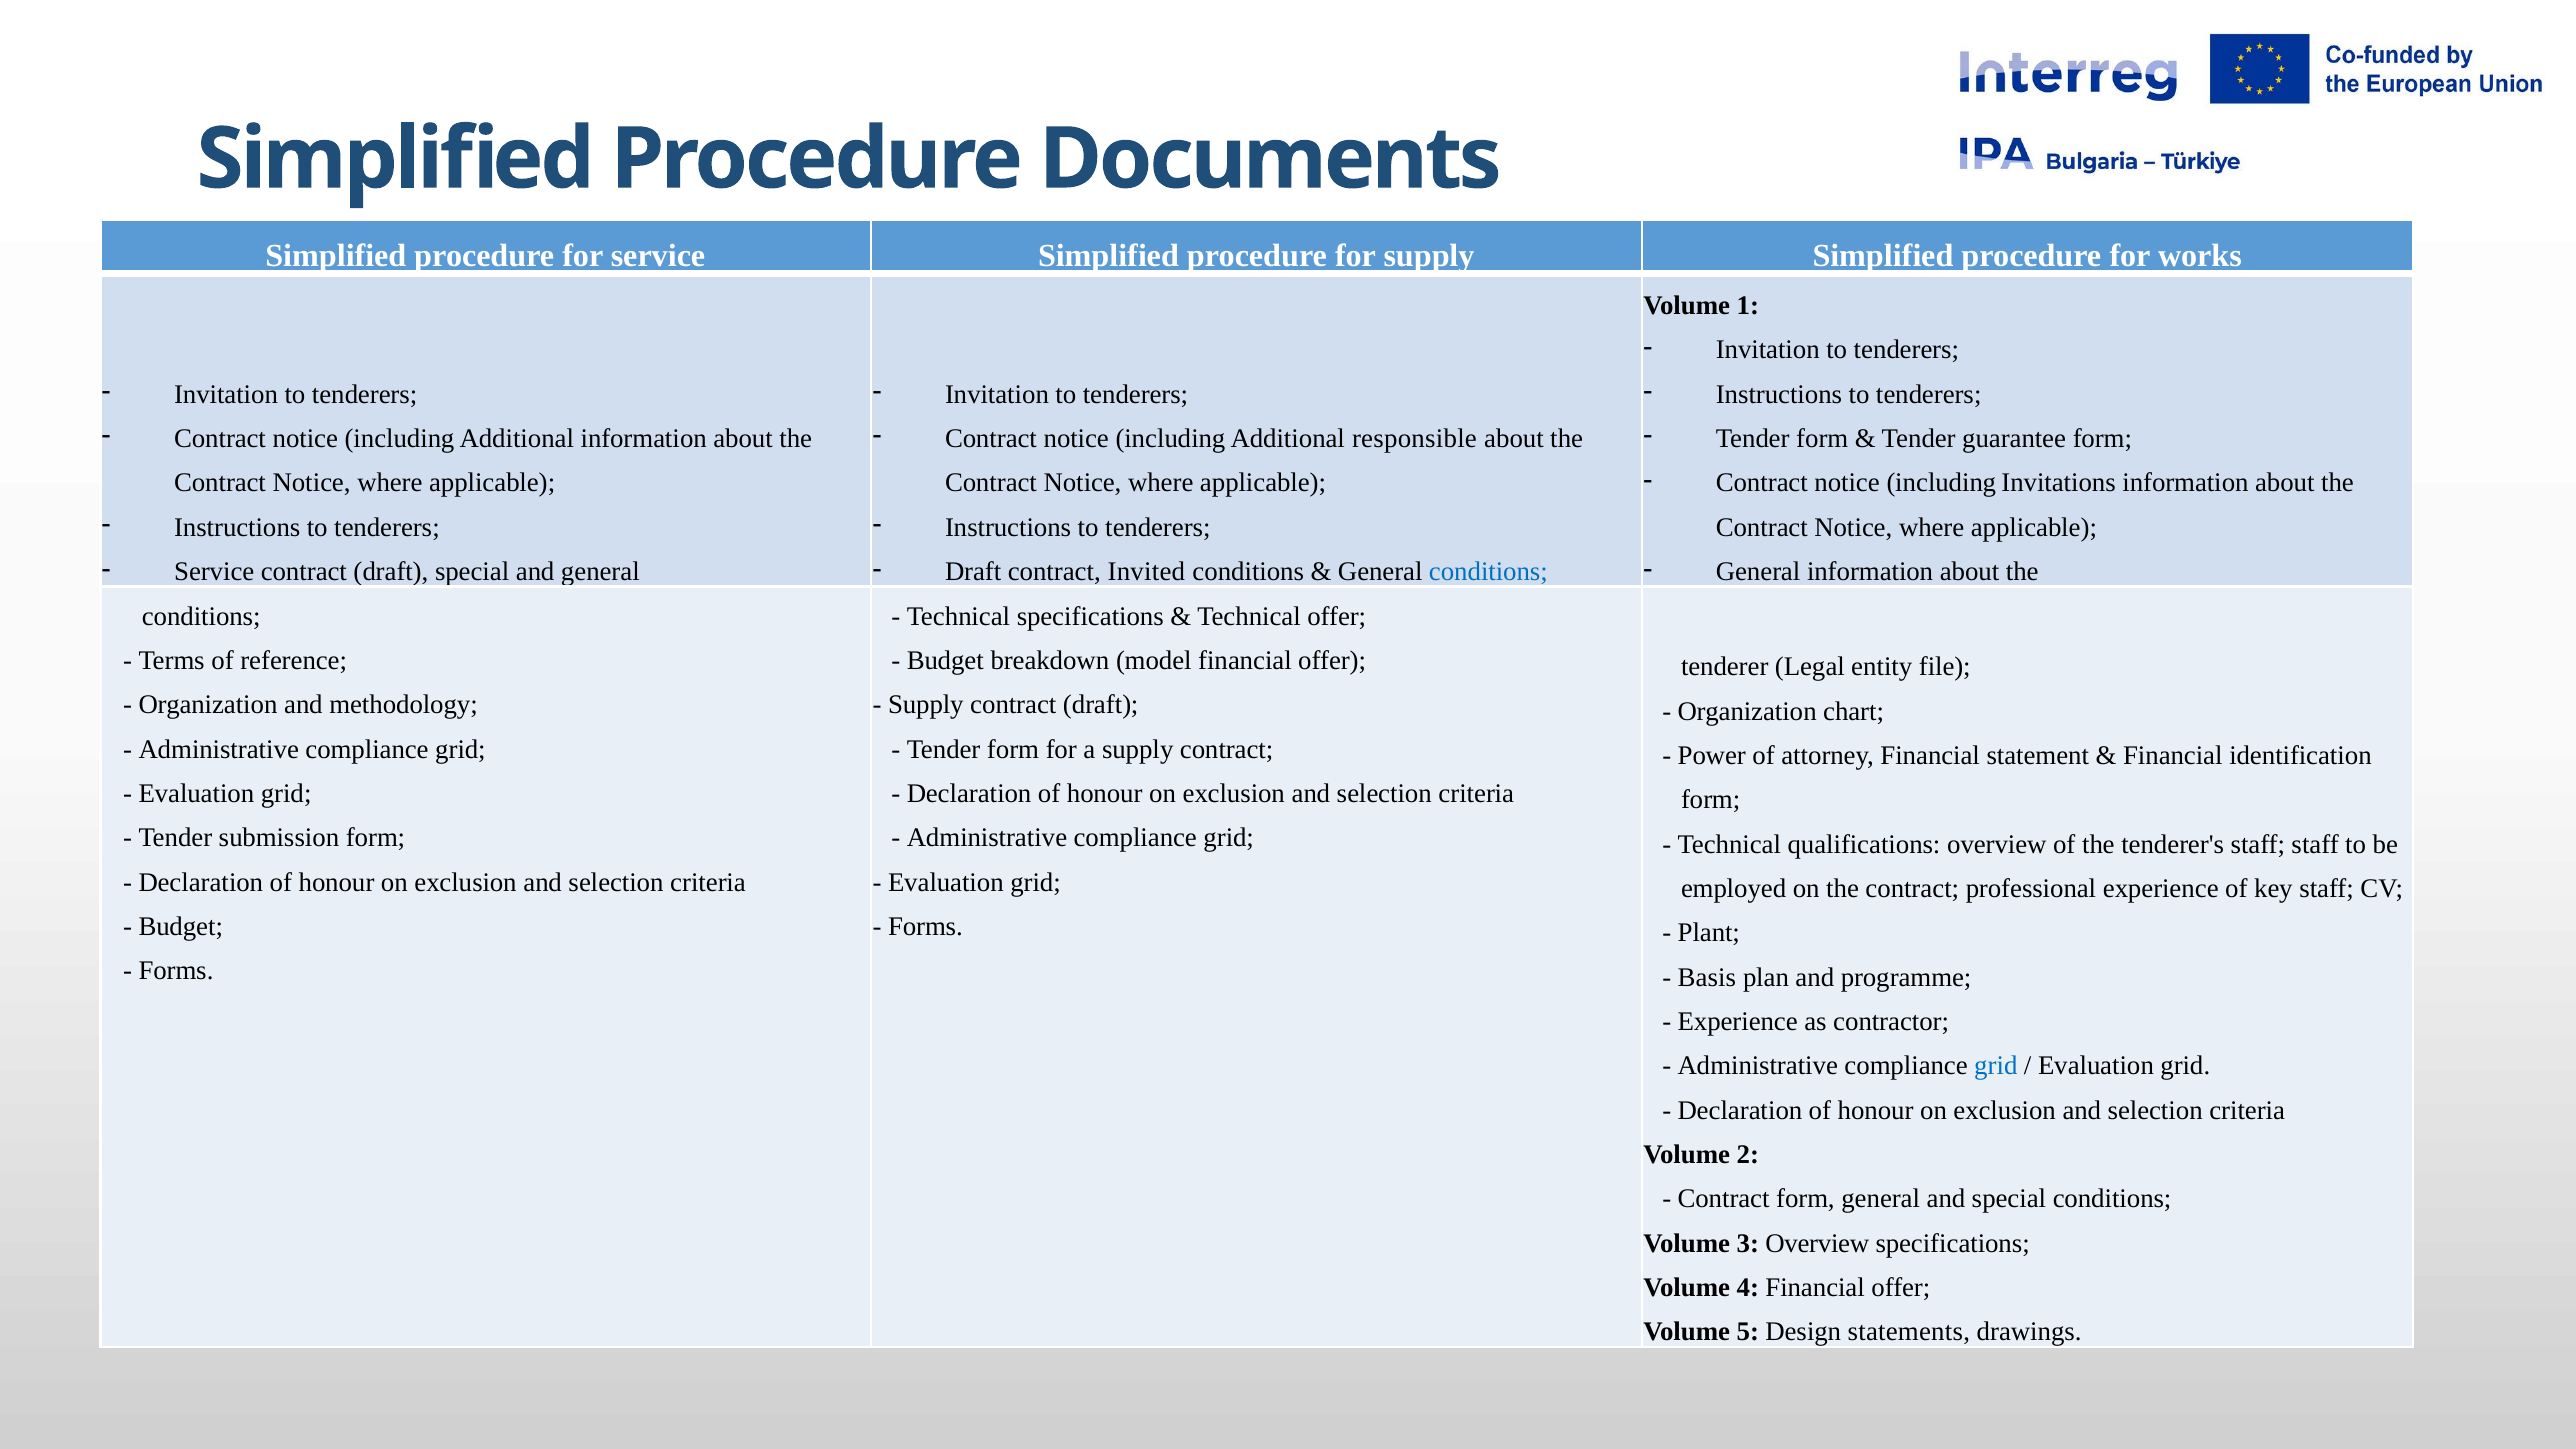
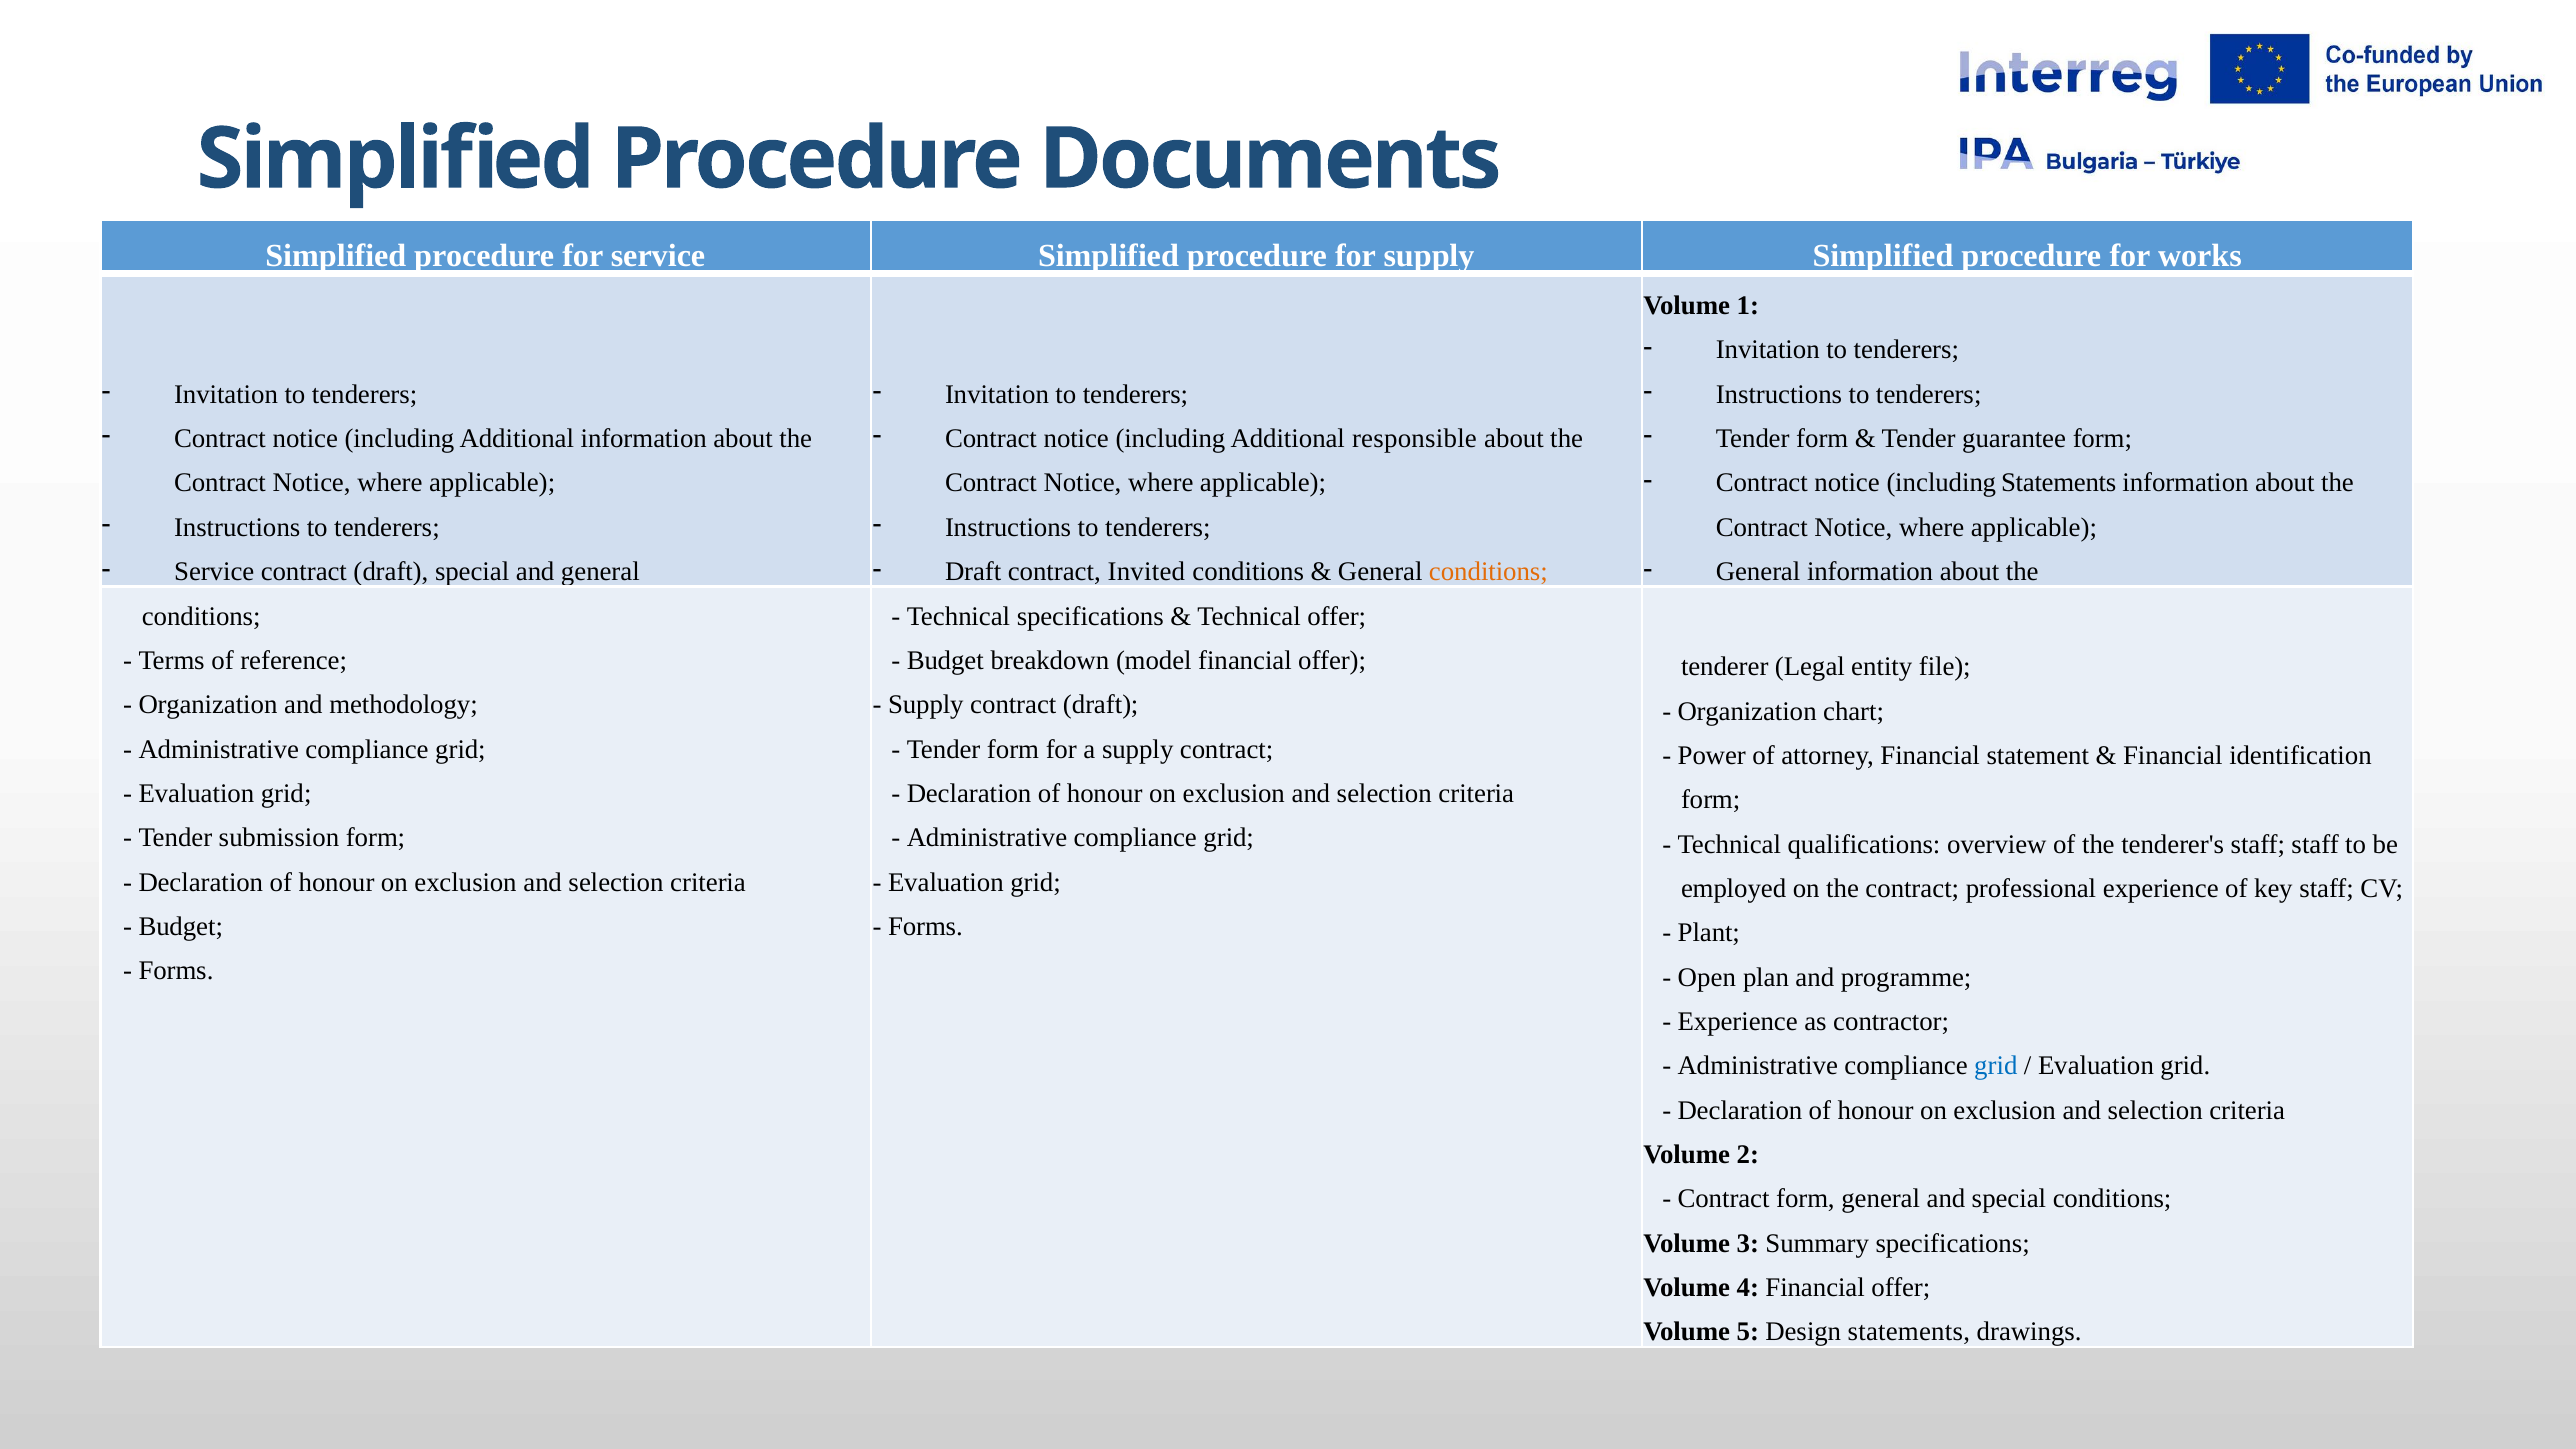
including Invitations: Invitations -> Statements
conditions at (1488, 572) colour: blue -> orange
Basis: Basis -> Open
3 Overview: Overview -> Summary
